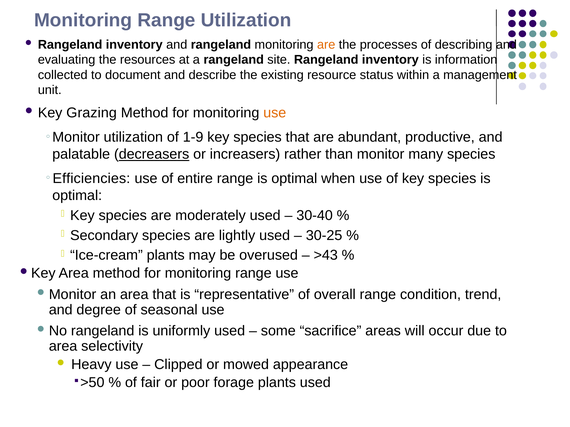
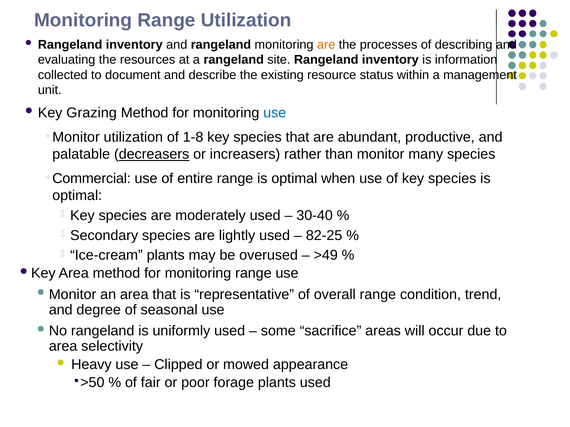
use at (275, 113) colour: orange -> blue
1-9: 1-9 -> 1-8
Efficiencies: Efficiencies -> Commercial
30-25: 30-25 -> 82-25
>43: >43 -> >49
